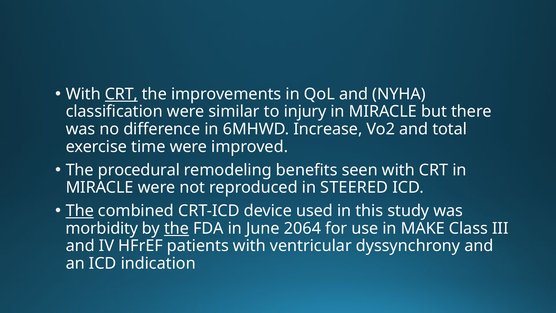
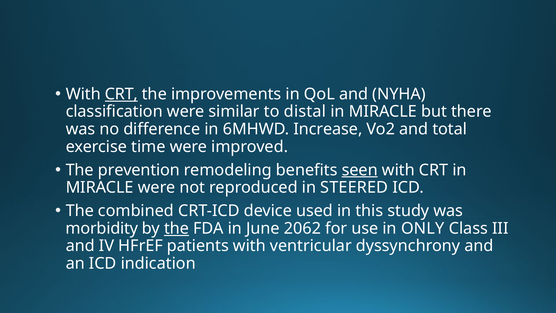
injury: injury -> distal
procedural: procedural -> prevention
seen underline: none -> present
The at (80, 211) underline: present -> none
2064: 2064 -> 2062
MAKE: MAKE -> ONLY
